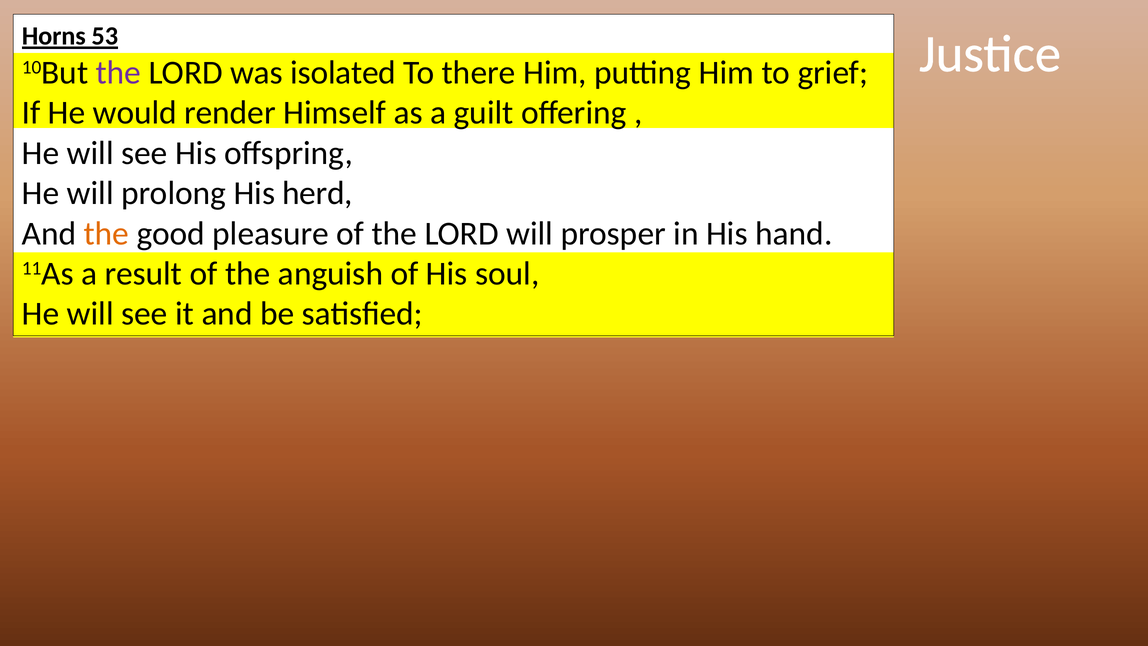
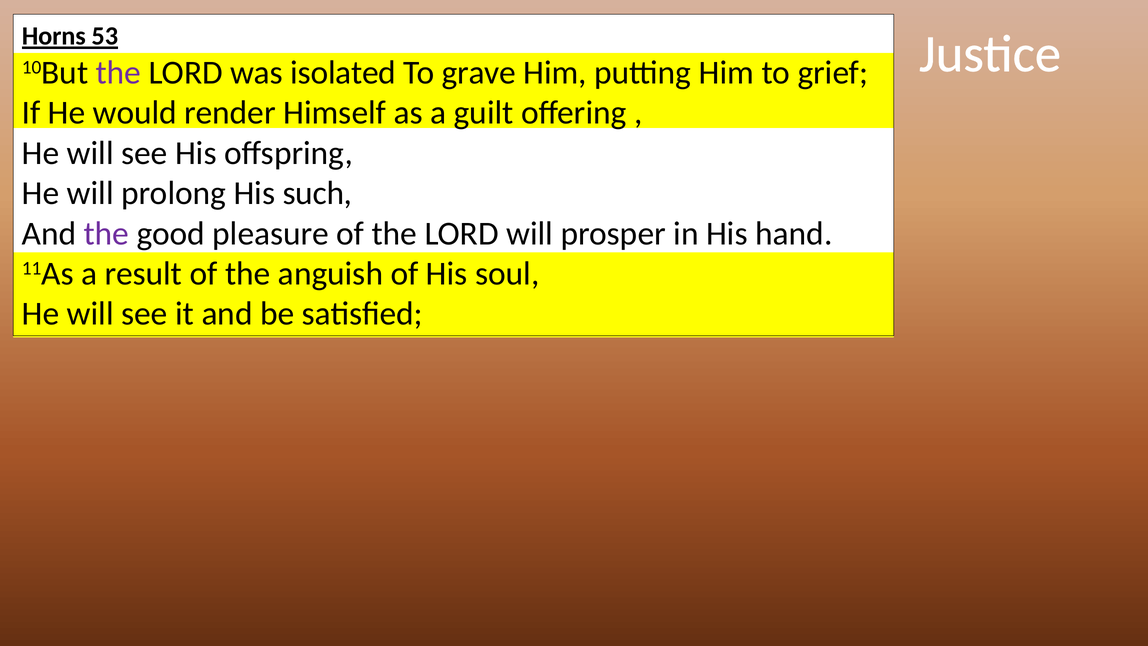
there: there -> grave
herd: herd -> such
the at (106, 233) colour: orange -> purple
